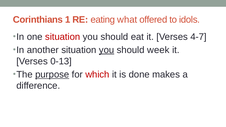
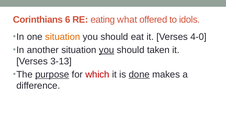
1: 1 -> 6
situation at (63, 37) colour: red -> orange
4-7: 4-7 -> 4-0
week: week -> taken
0-13: 0-13 -> 3-13
done underline: none -> present
